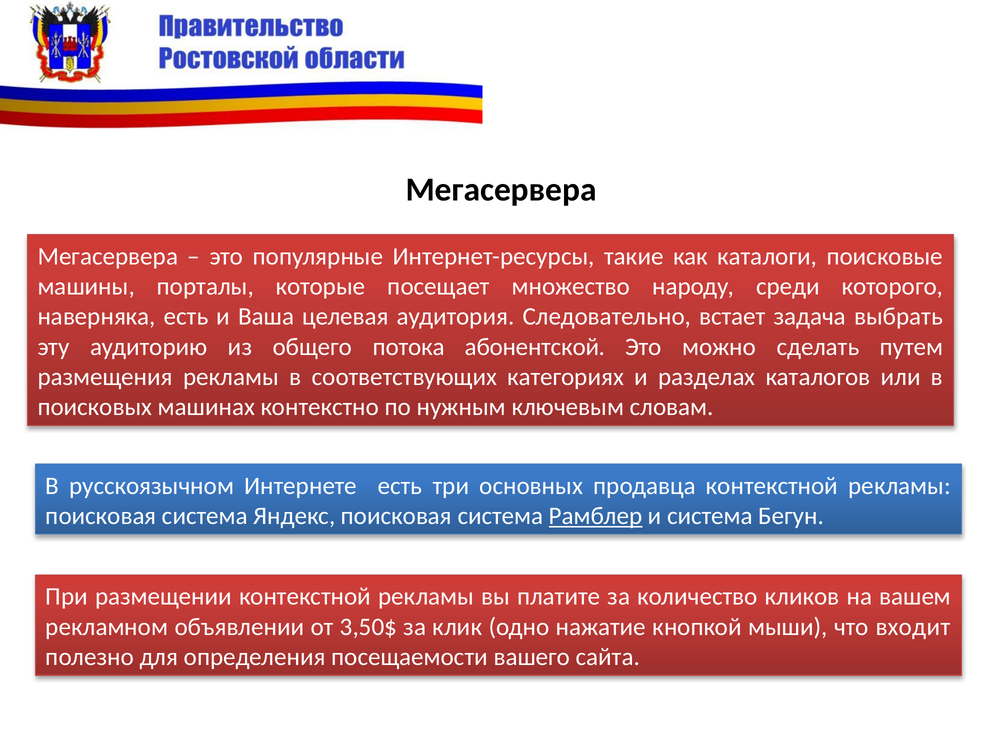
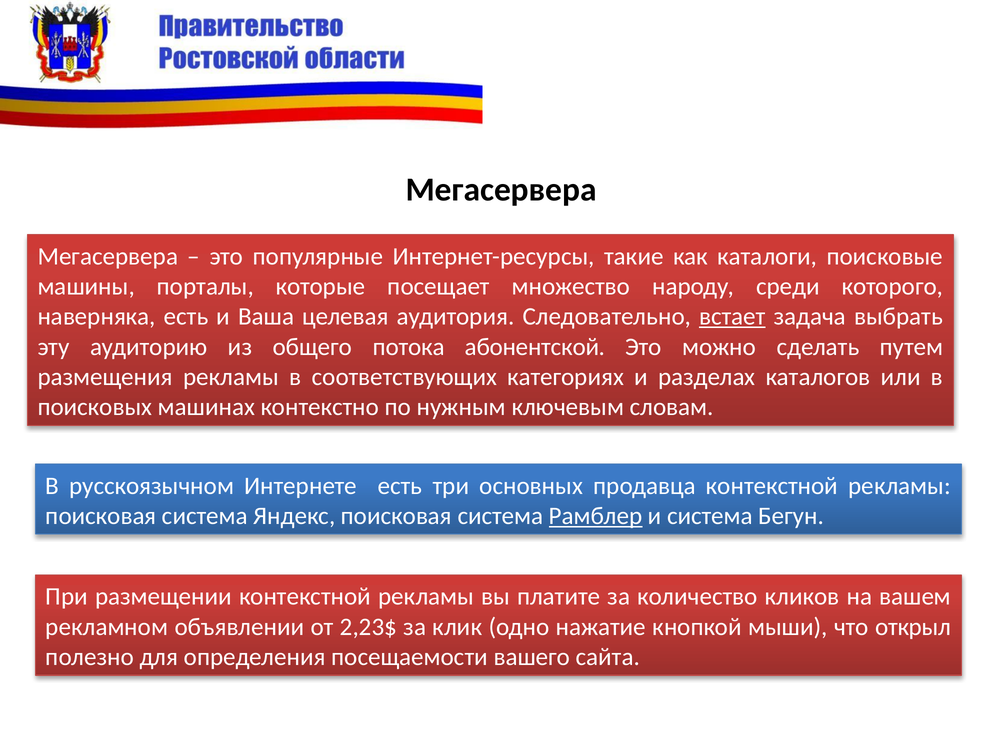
встает underline: none -> present
3,50$: 3,50$ -> 2,23$
входит: входит -> открыл
